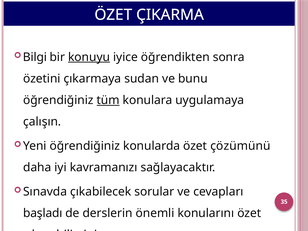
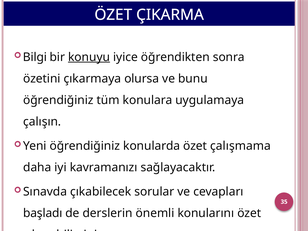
sudan: sudan -> olursa
tüm underline: present -> none
çözümünü: çözümünü -> çalışmama
